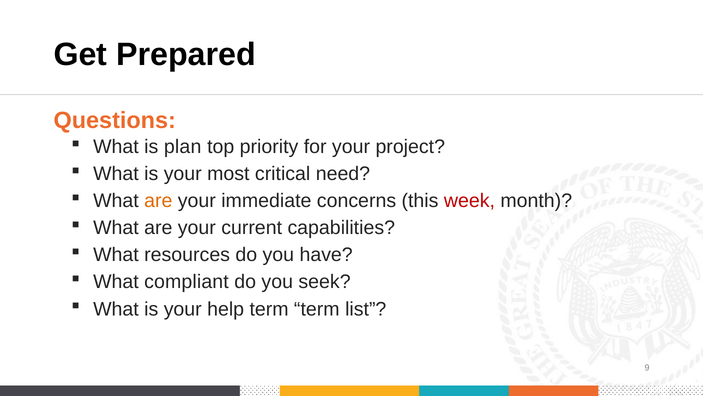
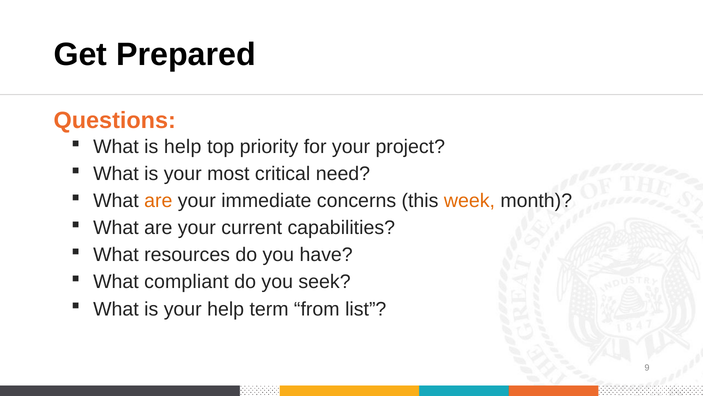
is plan: plan -> help
week colour: red -> orange
term term: term -> from
